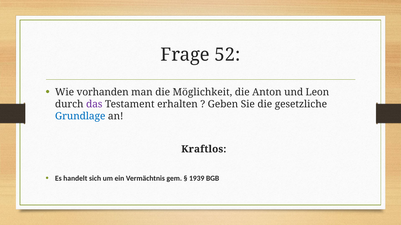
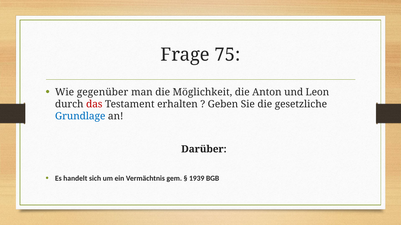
52: 52 -> 75
vorhanden: vorhanden -> gegenüber
das colour: purple -> red
Kraftlos: Kraftlos -> Darüber
